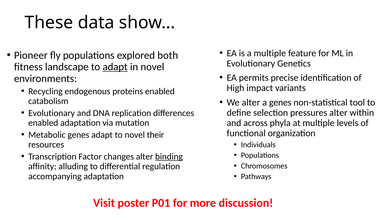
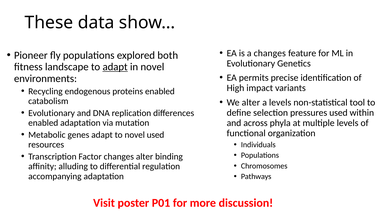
a multiple: multiple -> changes
a genes: genes -> levels
pressures alter: alter -> used
novel their: their -> used
binding underline: present -> none
